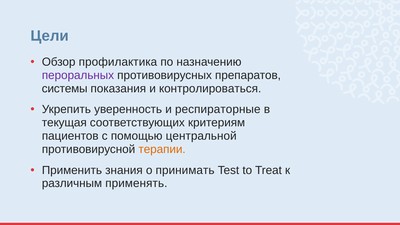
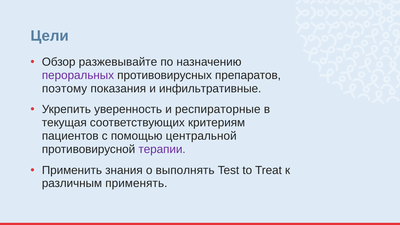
профилактика: профилактика -> разжевывайте
системы: системы -> поэтому
контролироваться: контролироваться -> инфильтративные
терапии colour: orange -> purple
принимать: принимать -> выполнять
